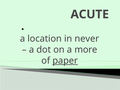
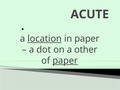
location underline: none -> present
in never: never -> paper
more: more -> other
